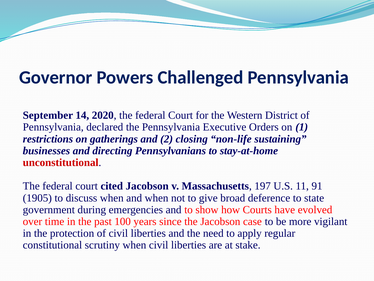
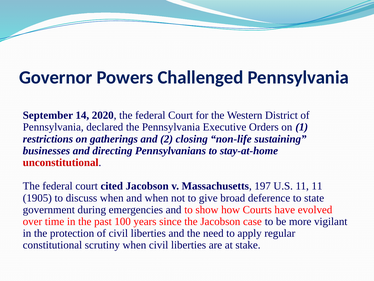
11 91: 91 -> 11
